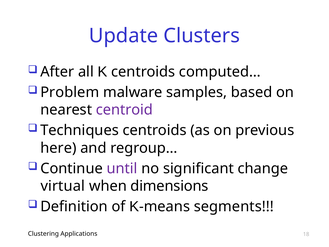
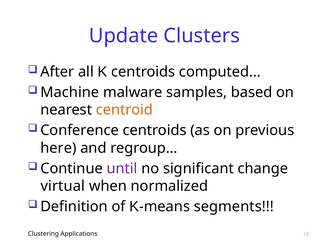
Problem: Problem -> Machine
centroid colour: purple -> orange
Techniques: Techniques -> Conference
dimensions: dimensions -> normalized
